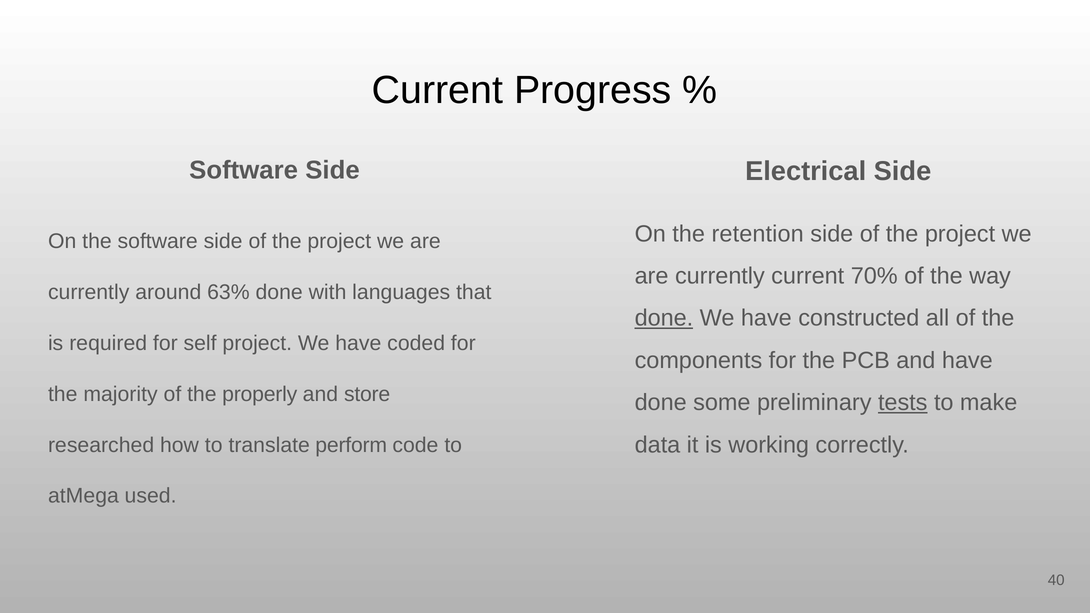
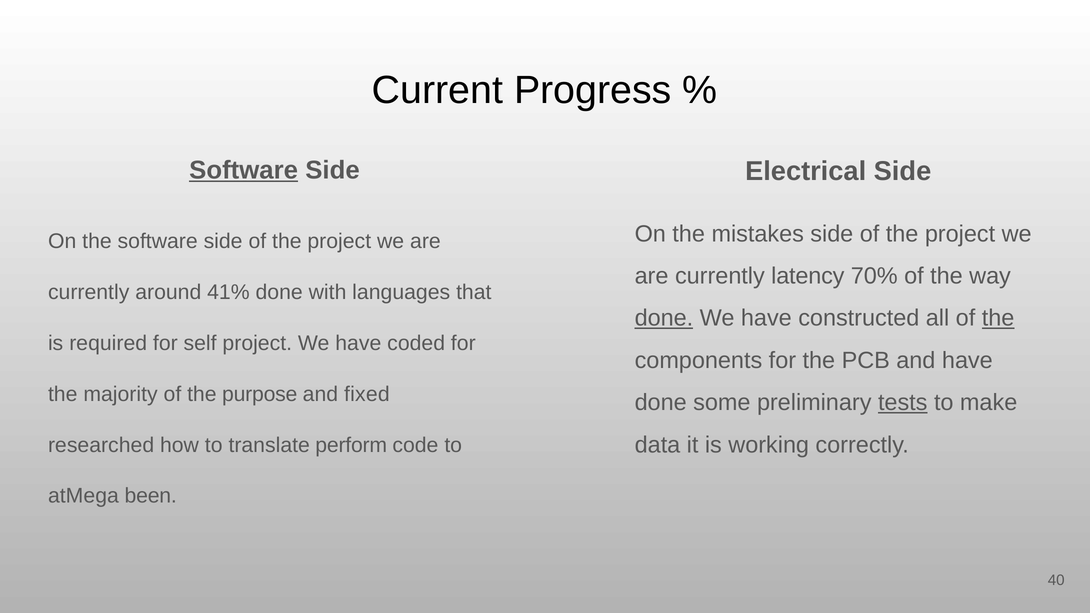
Software at (244, 170) underline: none -> present
retention: retention -> mistakes
currently current: current -> latency
63%: 63% -> 41%
the at (998, 318) underline: none -> present
properly: properly -> purpose
store: store -> fixed
used: used -> been
